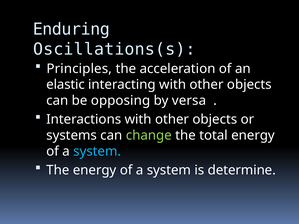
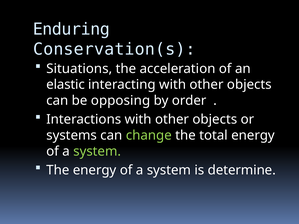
Oscillations(s: Oscillations(s -> Conservation(s
Principles: Principles -> Situations
versa: versa -> order
system at (97, 151) colour: light blue -> light green
